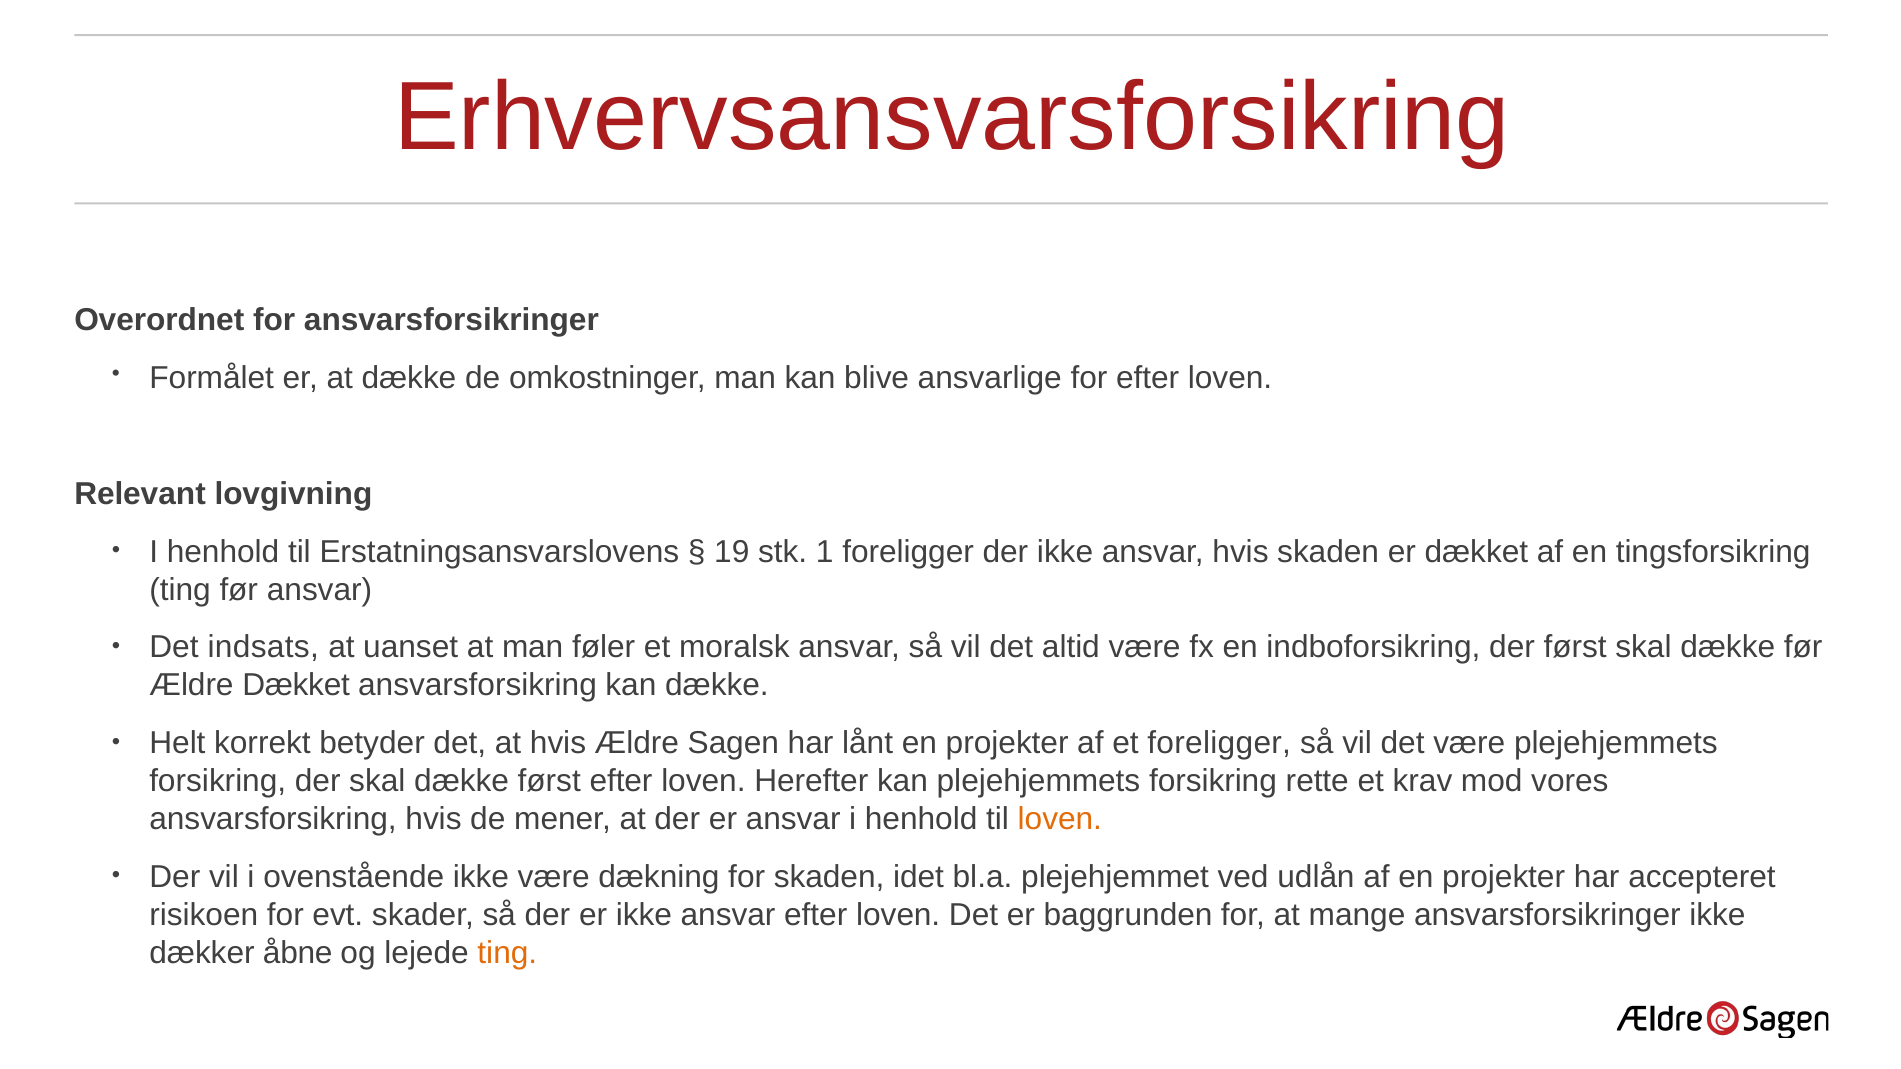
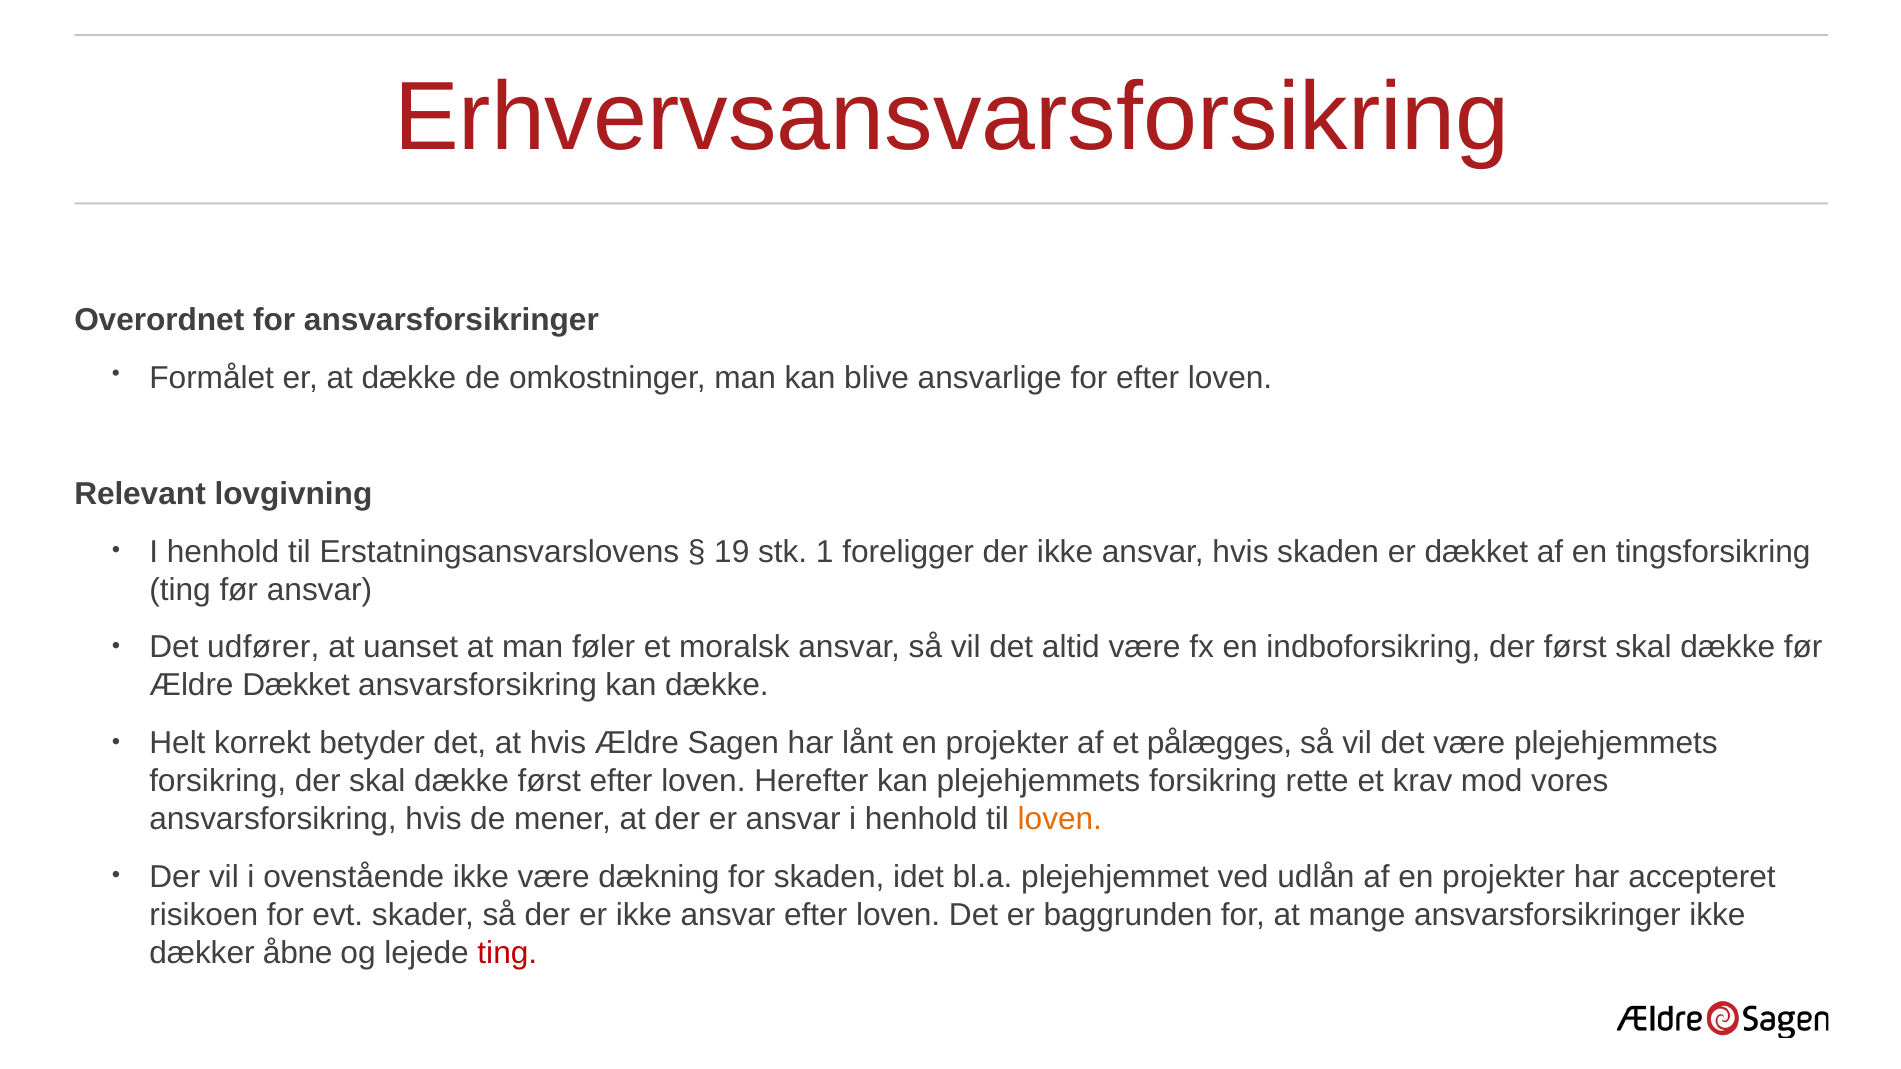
indsats: indsats -> udfører
et foreligger: foreligger -> pålægges
ting at (507, 953) colour: orange -> red
